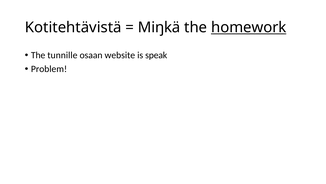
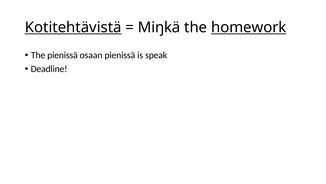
Kotitehtävistä underline: none -> present
The tunnille: tunnille -> pienissä
osaan website: website -> pienissä
Problem: Problem -> Deadline
